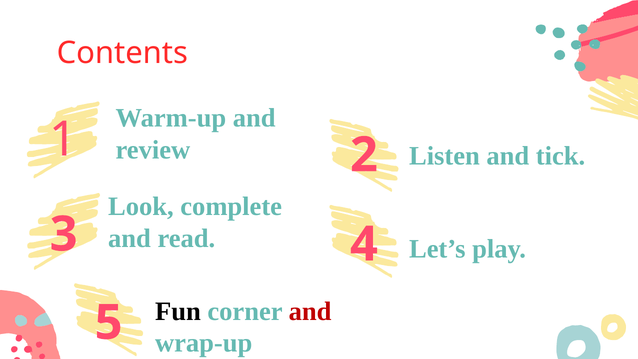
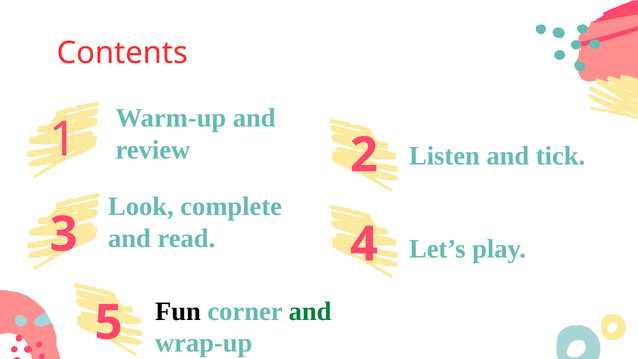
and at (310, 311) colour: red -> green
